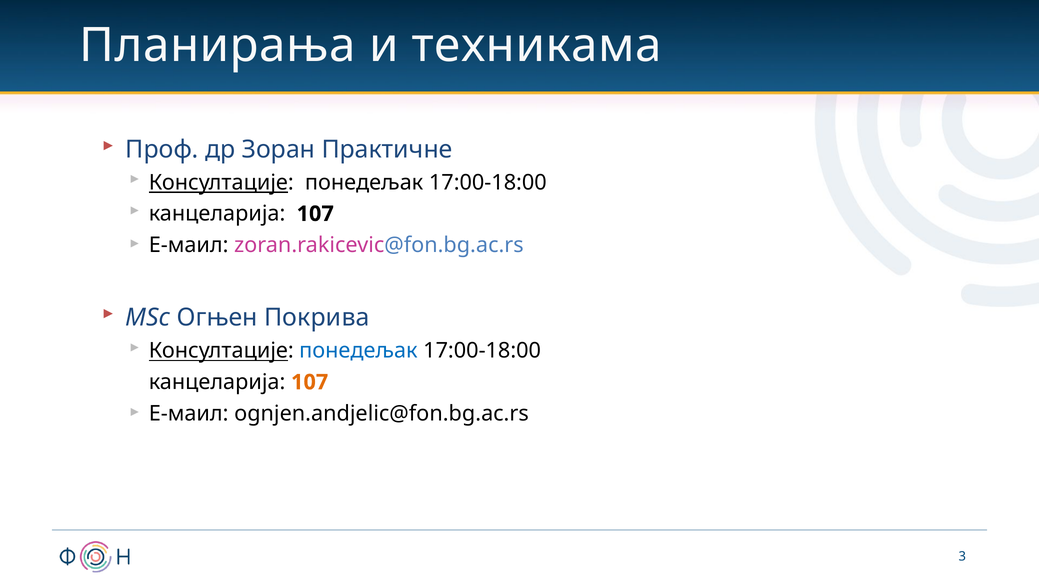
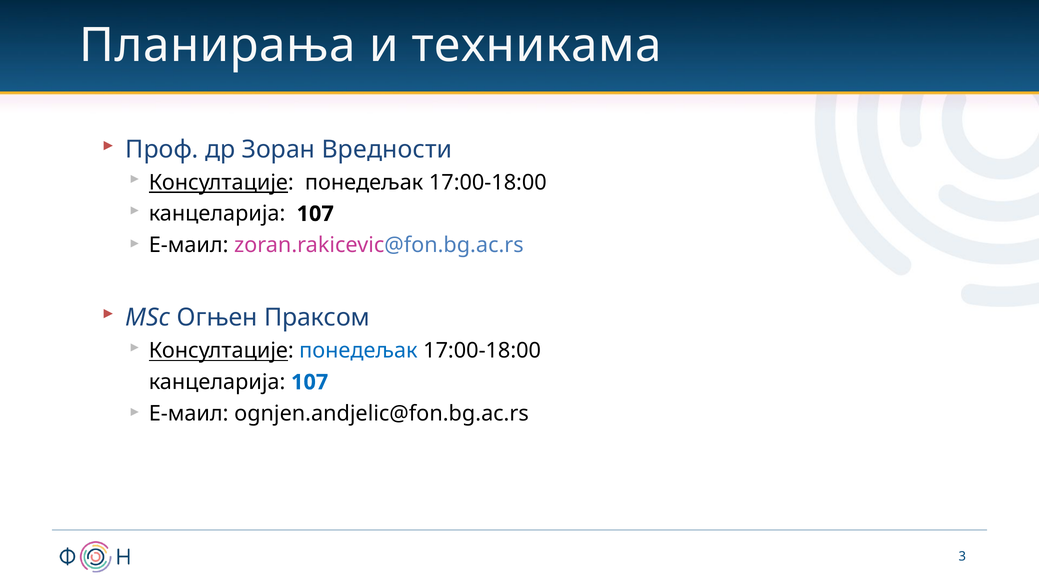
Практичне: Практичне -> Вредности
Покрива: Покрива -> Праксом
107 at (310, 383) colour: orange -> blue
